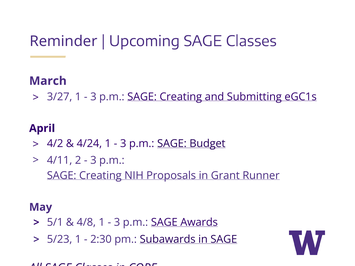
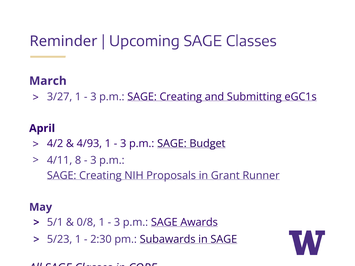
4/24: 4/24 -> 4/93
2: 2 -> 8
4/8: 4/8 -> 0/8
